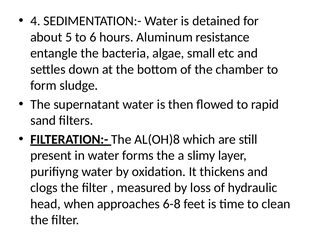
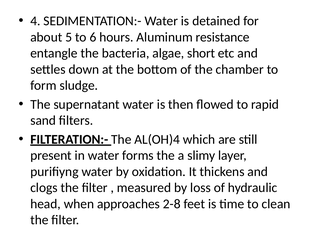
small: small -> short
AL(OH)8: AL(OH)8 -> AL(OH)4
6-8: 6-8 -> 2-8
